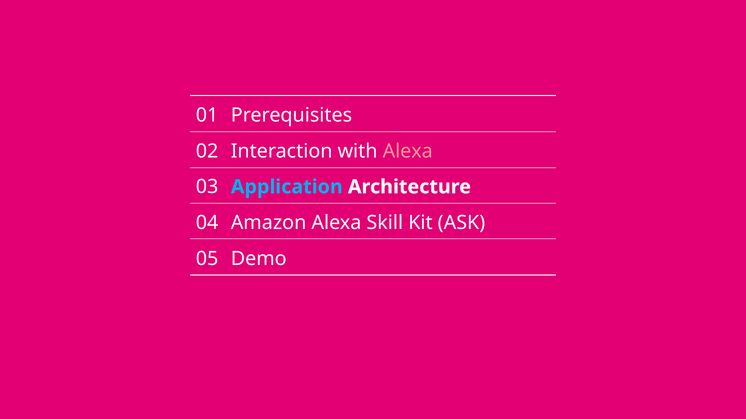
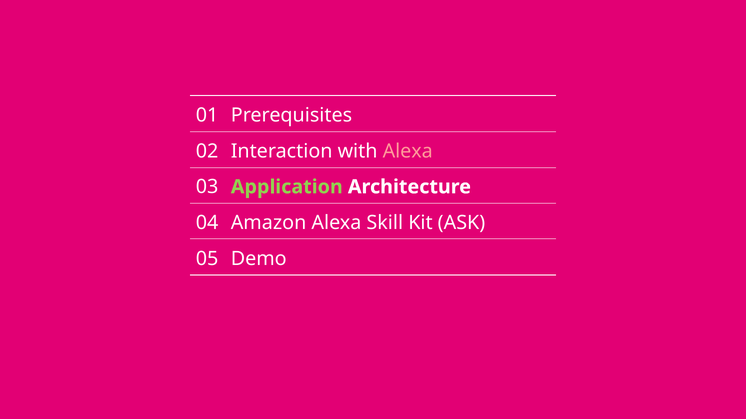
Application colour: light blue -> light green
